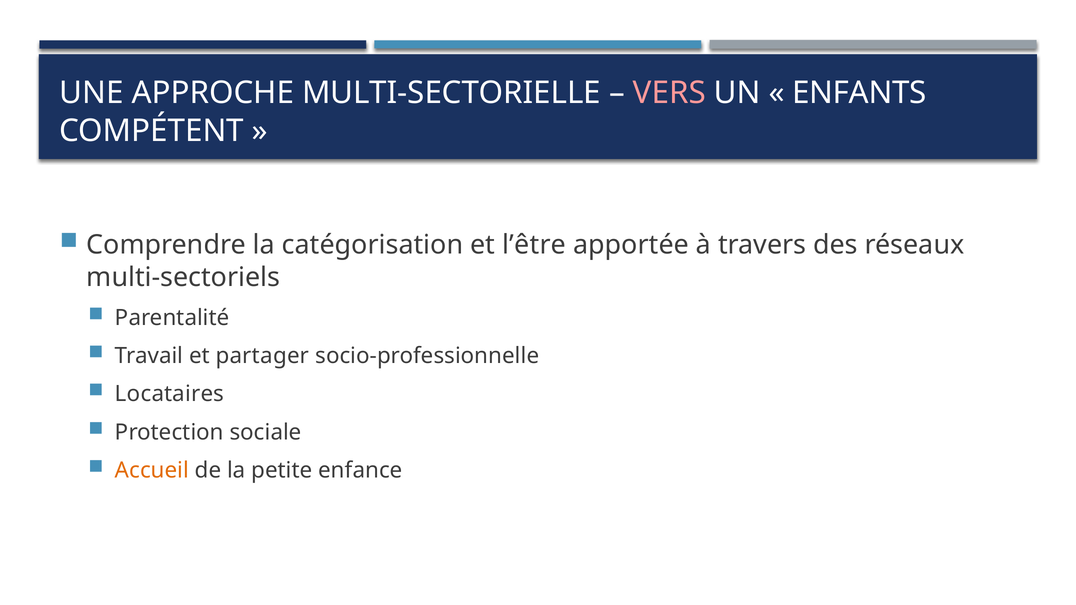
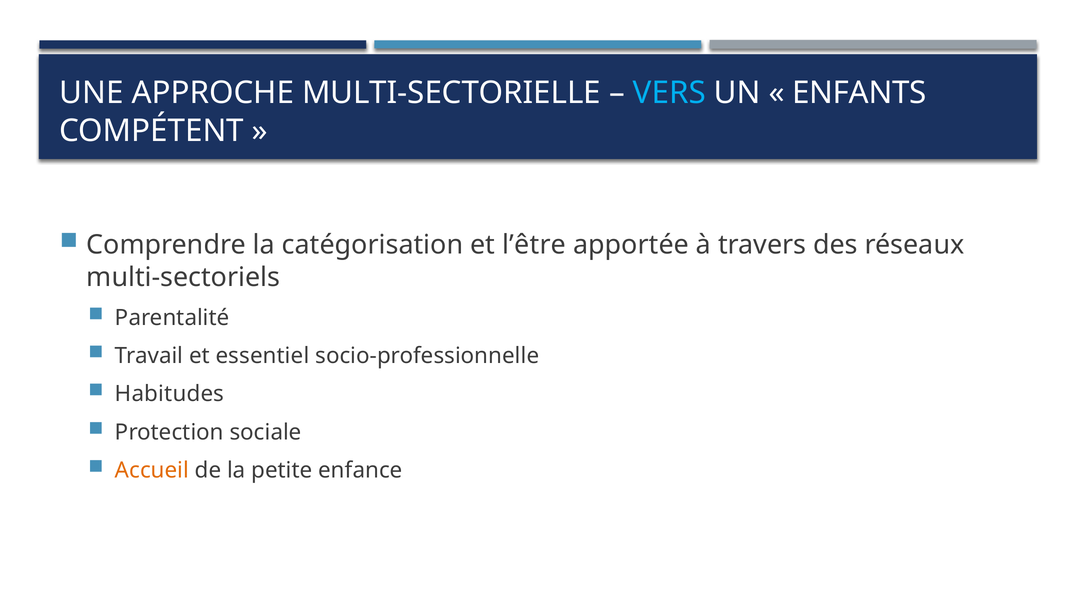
VERS colour: pink -> light blue
partager: partager -> essentiel
Locataires: Locataires -> Habitudes
